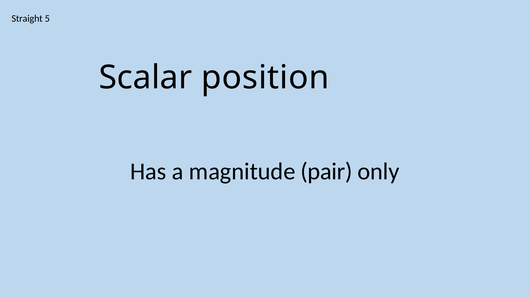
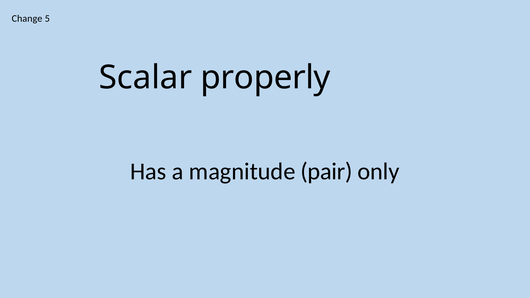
Straight: Straight -> Change
position: position -> properly
